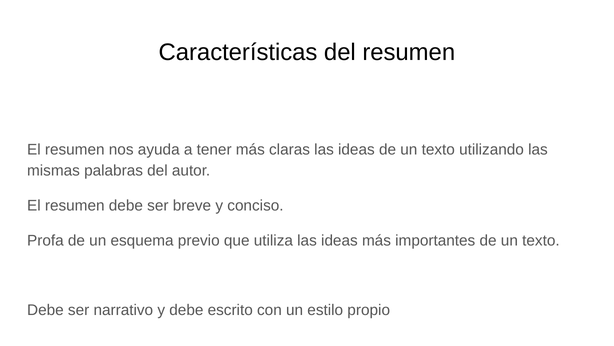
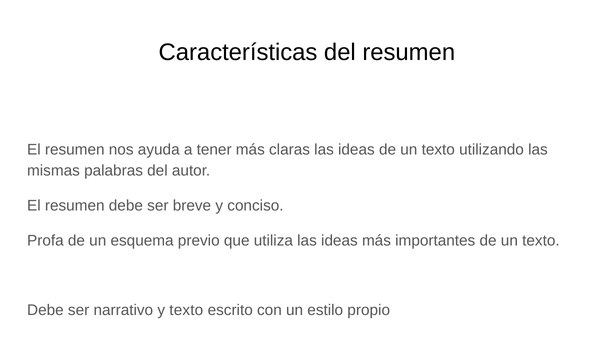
y debe: debe -> texto
